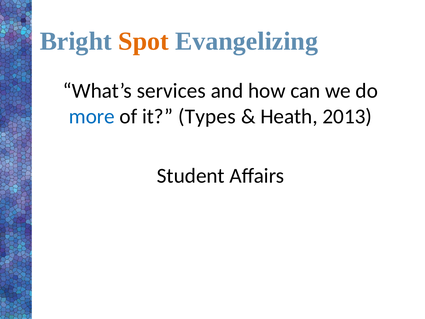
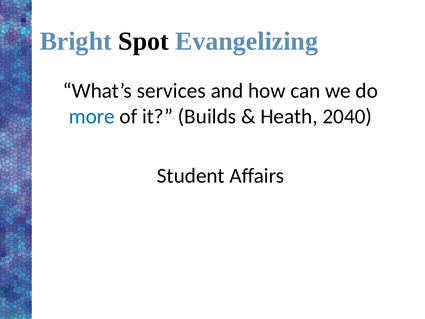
Spot colour: orange -> black
Types: Types -> Builds
2013: 2013 -> 2040
